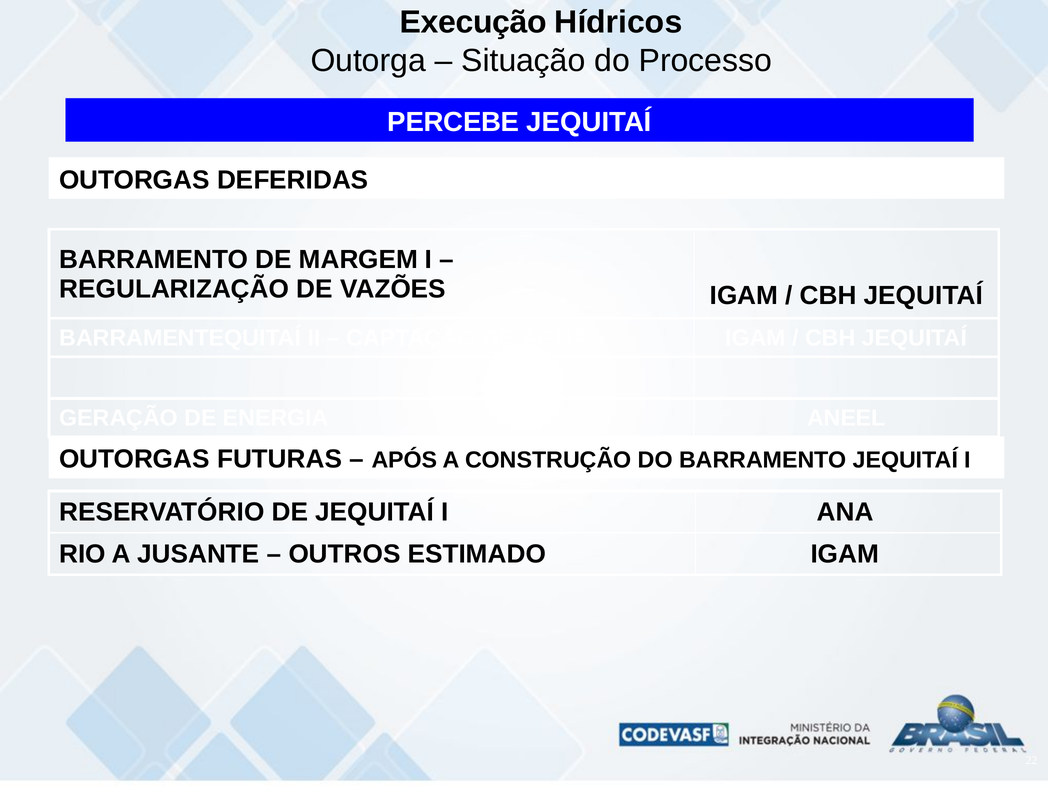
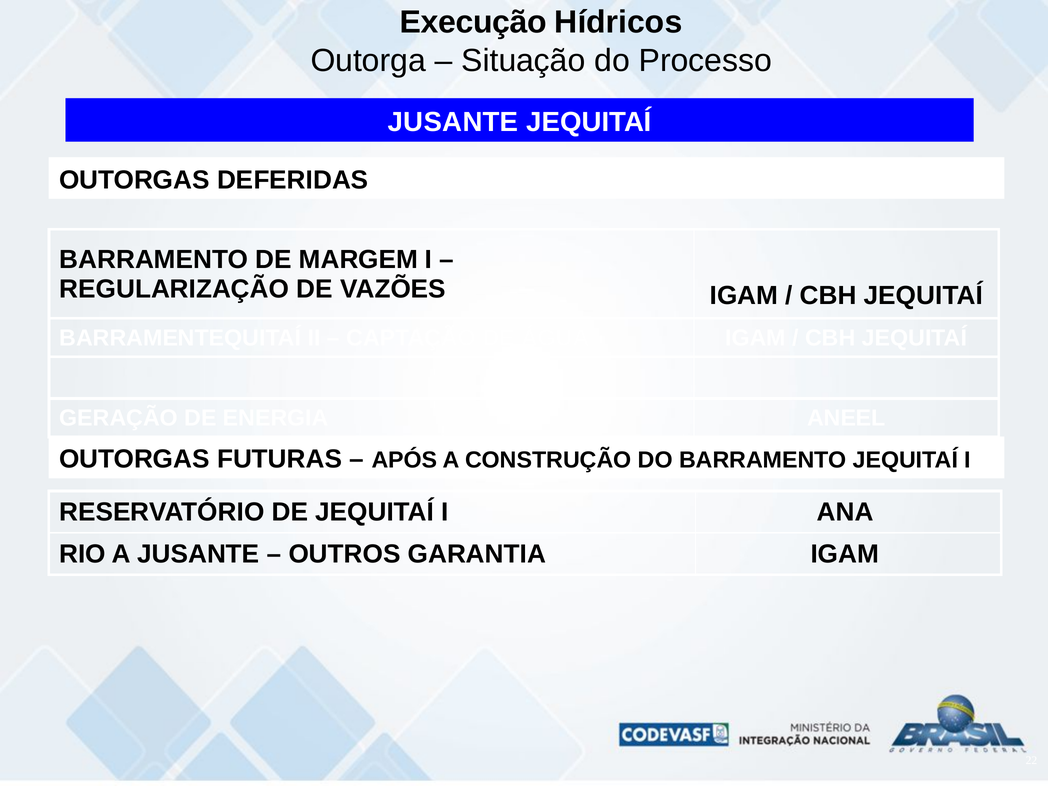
PERCEBE at (453, 122): PERCEBE -> JUSANTE
ESTIMADO: ESTIMADO -> GARANTIA
